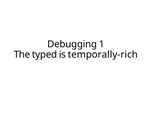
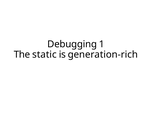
typed: typed -> static
temporally-rich: temporally-rich -> generation-rich
